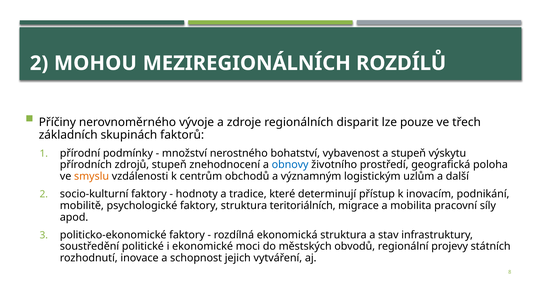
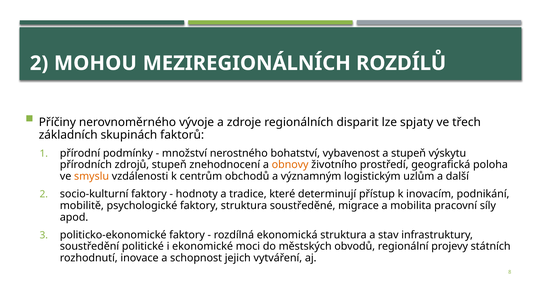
pouze: pouze -> spjaty
obnovy colour: blue -> orange
teritoriálních: teritoriálních -> soustředěné
